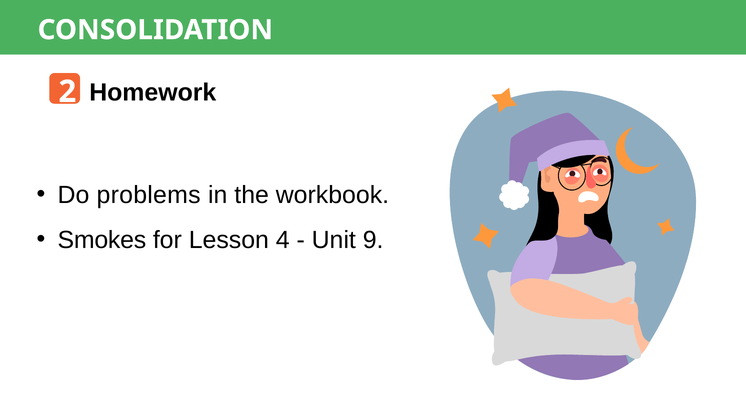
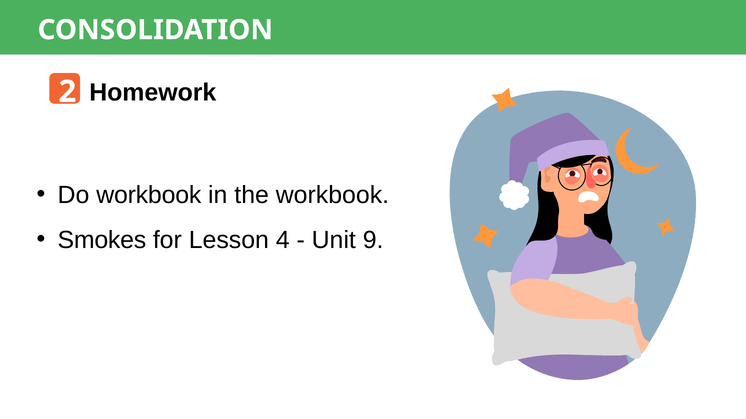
Do problems: problems -> workbook
